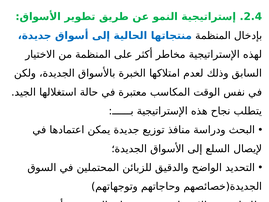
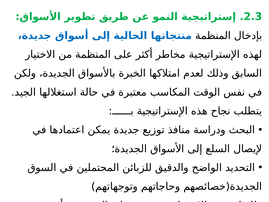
2.4: 2.4 -> 2.3
